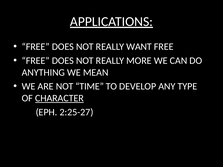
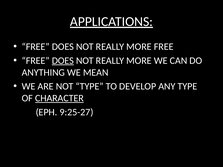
WANT at (139, 47): WANT -> MORE
DOES at (63, 61) underline: none -> present
NOT TIME: TIME -> TYPE
2:25-27: 2:25-27 -> 9:25-27
